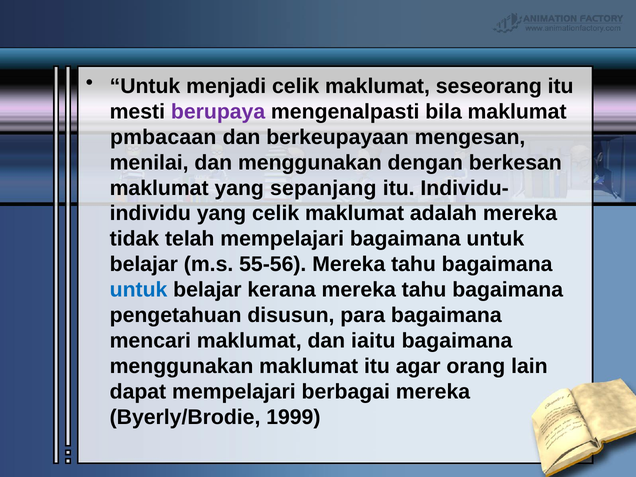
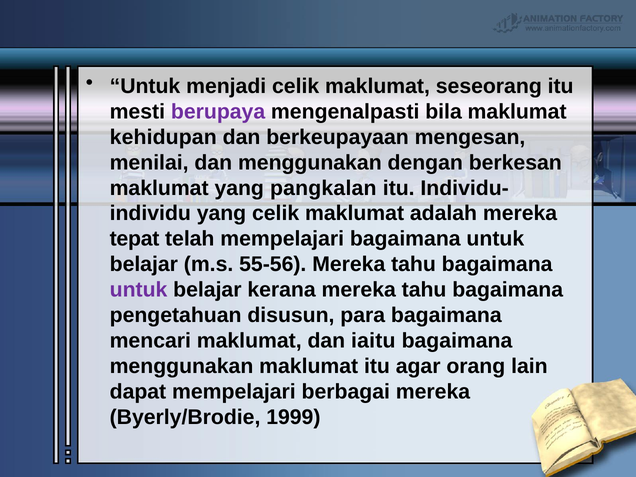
pmbacaan: pmbacaan -> kehidupan
sepanjang: sepanjang -> pangkalan
tidak: tidak -> tepat
untuk at (139, 290) colour: blue -> purple
